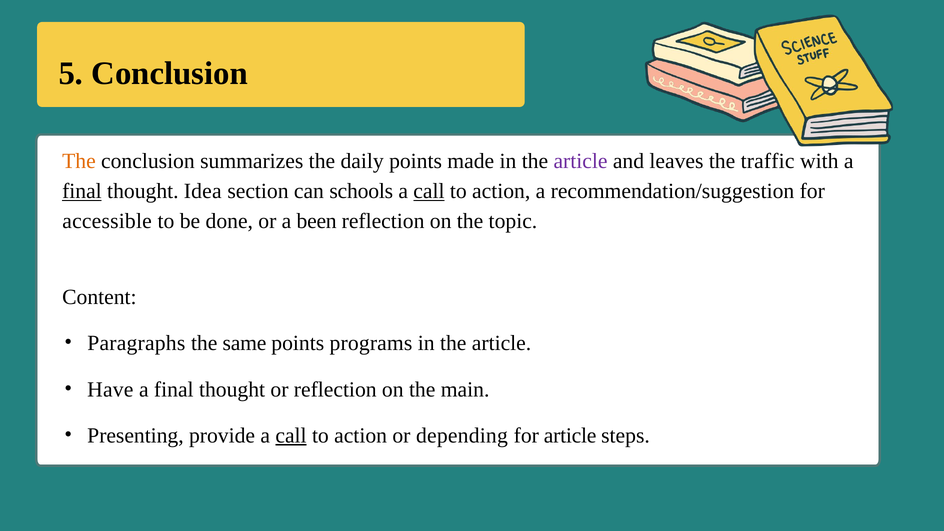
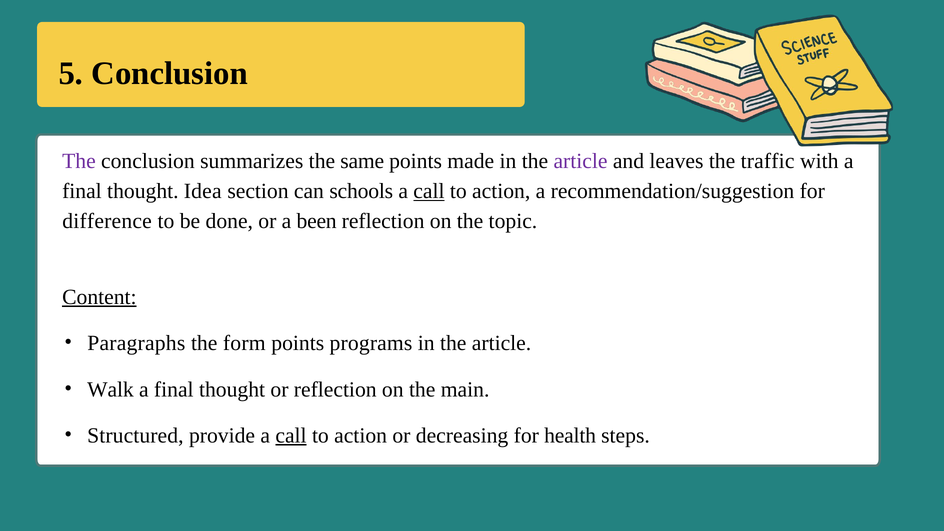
The at (79, 161) colour: orange -> purple
daily: daily -> same
final at (82, 191) underline: present -> none
accessible: accessible -> difference
Content underline: none -> present
same: same -> form
Have: Have -> Walk
Presenting: Presenting -> Structured
depending: depending -> decreasing
for article: article -> health
